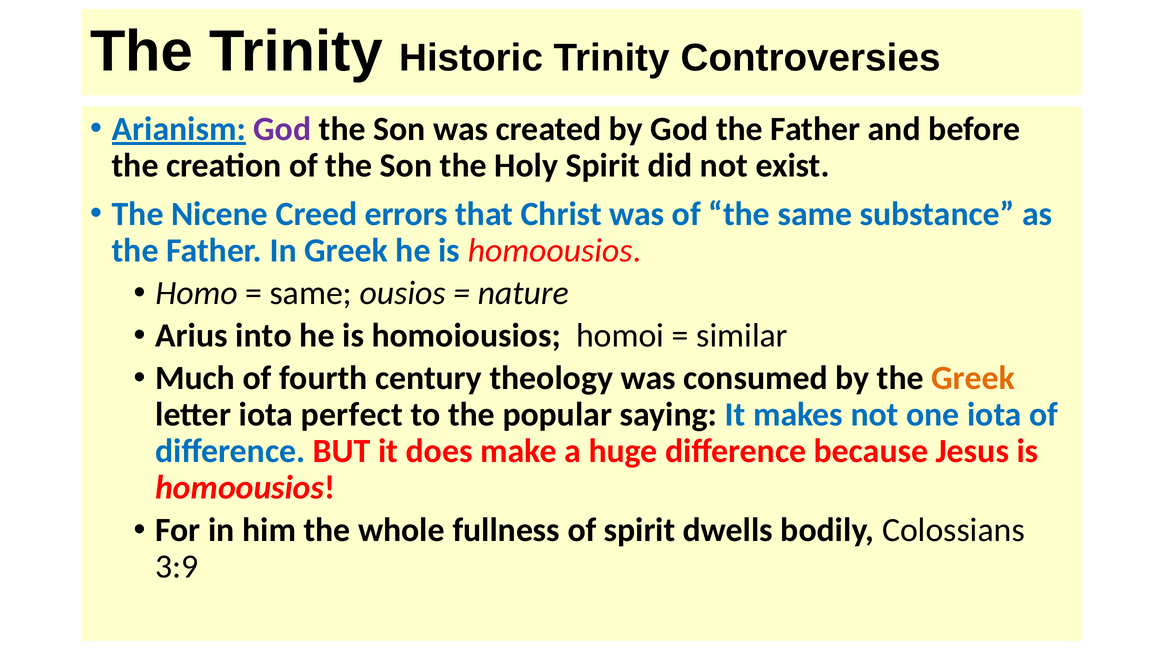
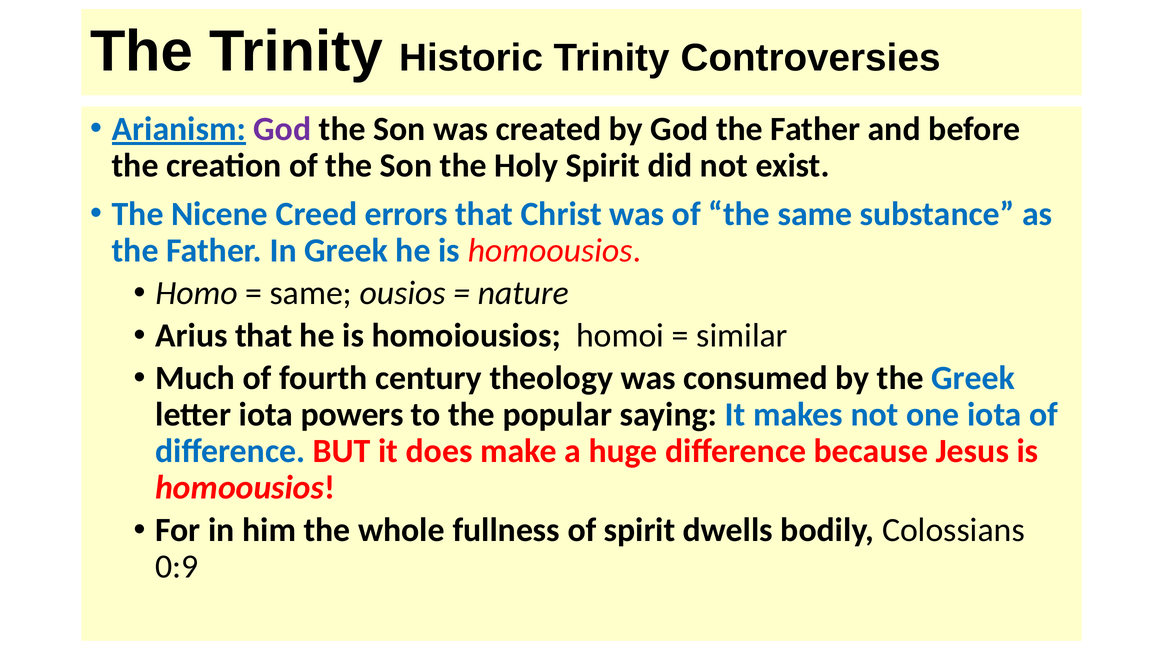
Arius into: into -> that
Greek at (973, 378) colour: orange -> blue
perfect: perfect -> powers
3:9: 3:9 -> 0:9
